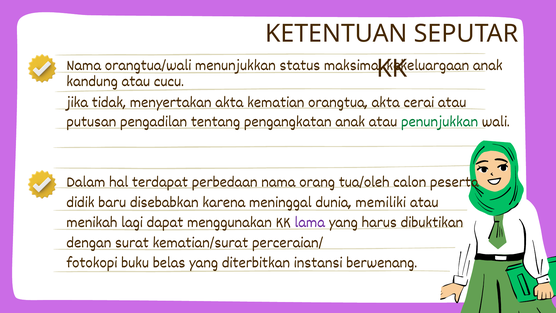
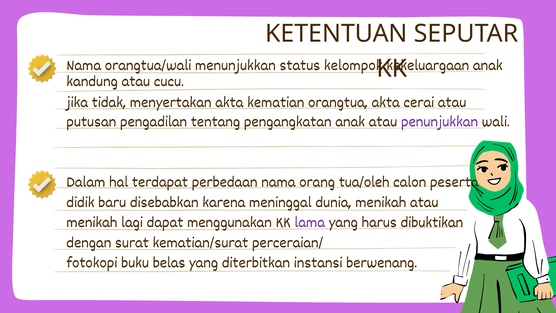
maksimal: maksimal -> kelompok
penunjukkan colour: green -> purple
dunia memiliki: memiliki -> menikah
